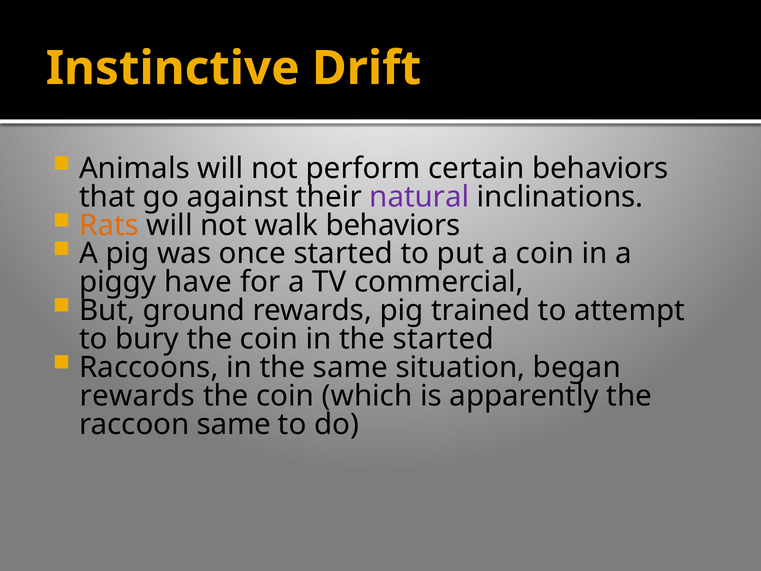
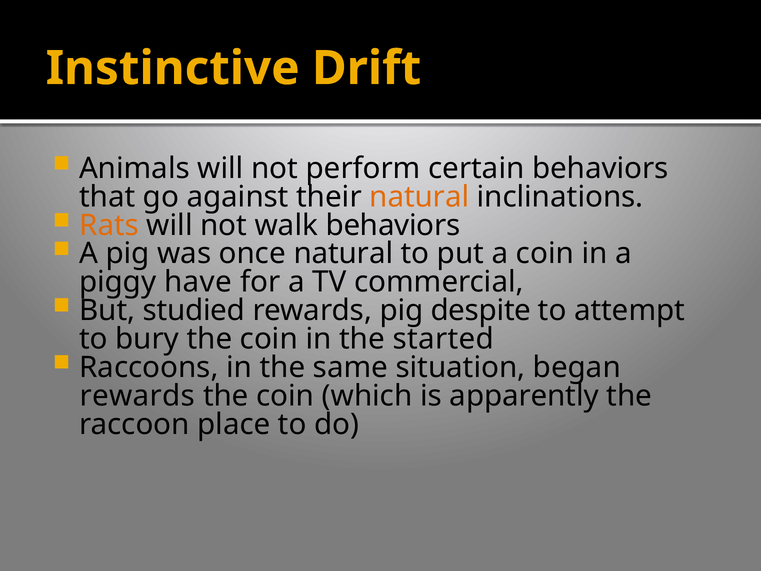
natural at (419, 197) colour: purple -> orange
once started: started -> natural
ground: ground -> studied
trained: trained -> despite
raccoon same: same -> place
